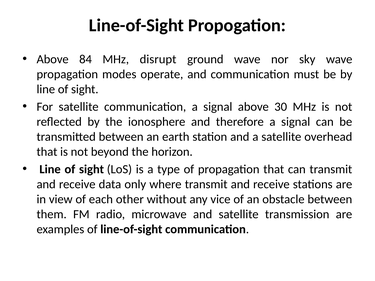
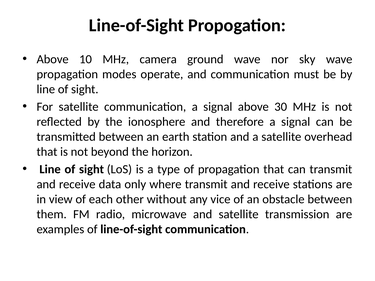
84: 84 -> 10
disrupt: disrupt -> camera
